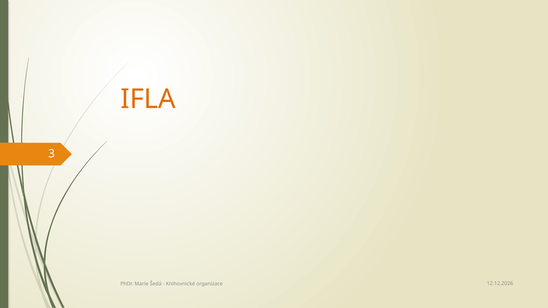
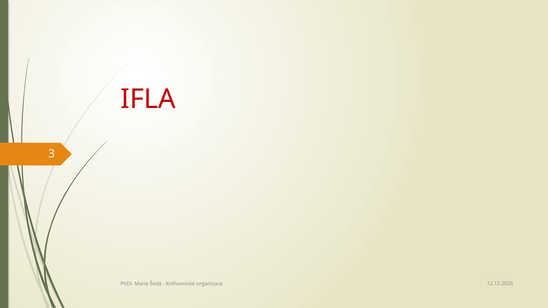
IFLA colour: orange -> red
